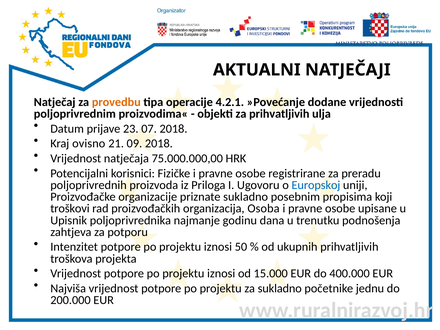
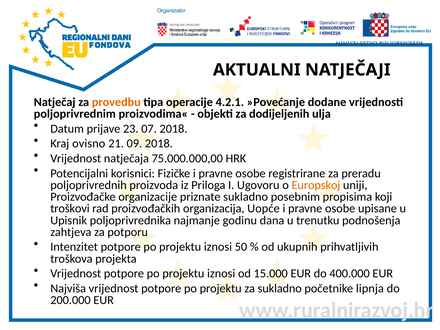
za prihvatljivih: prihvatljivih -> dodijeljenih
Europskoj colour: blue -> orange
Osoba: Osoba -> Uopće
jednu: jednu -> lipnja
